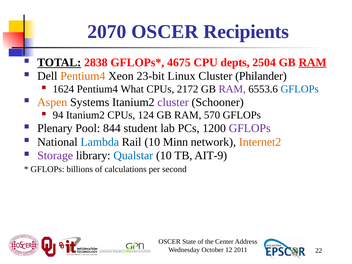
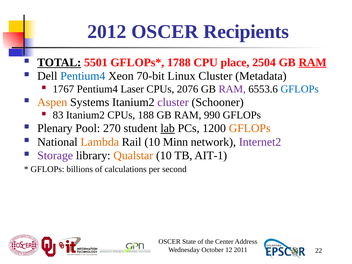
2070: 2070 -> 2012
2838: 2838 -> 5501
4675: 4675 -> 1788
depts: depts -> place
Pentium4 at (83, 76) colour: orange -> blue
23-bit: 23-bit -> 70-bit
Philander: Philander -> Metadata
1624: 1624 -> 1767
What: What -> Laser
2172: 2172 -> 2076
94: 94 -> 83
124: 124 -> 188
570: 570 -> 990
844: 844 -> 270
lab underline: none -> present
GFLOPs at (250, 128) colour: purple -> orange
Lambda colour: blue -> orange
Internet2 colour: orange -> purple
Qualstar colour: blue -> orange
AIT-9: AIT-9 -> AIT-1
